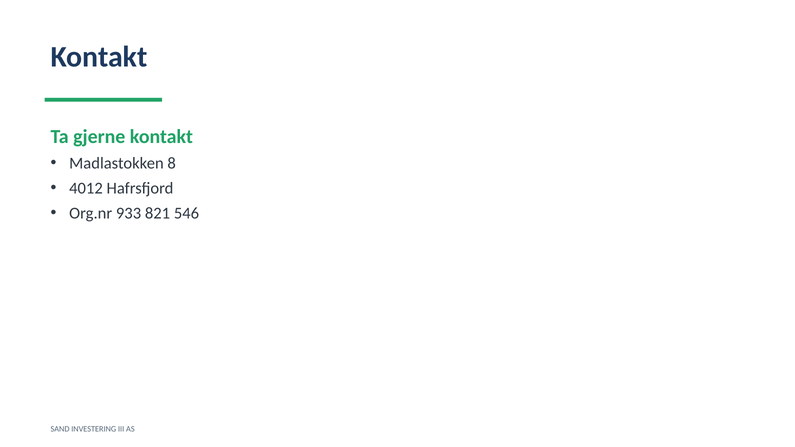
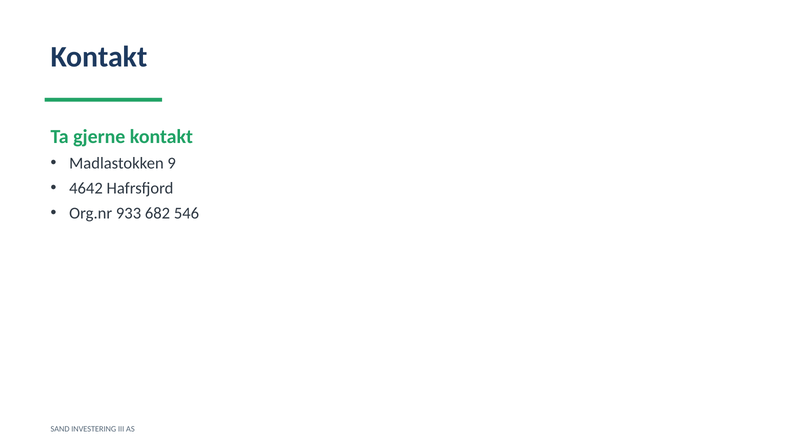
8: 8 -> 9
4012: 4012 -> 4642
821: 821 -> 682
